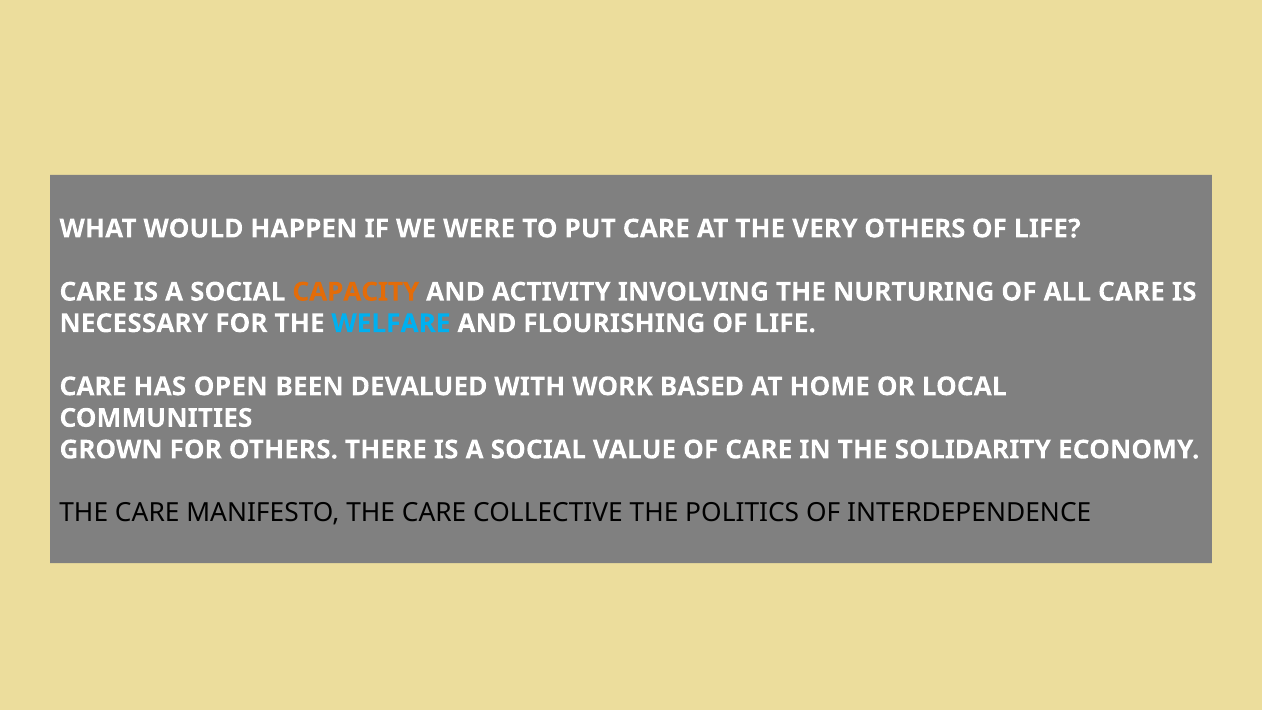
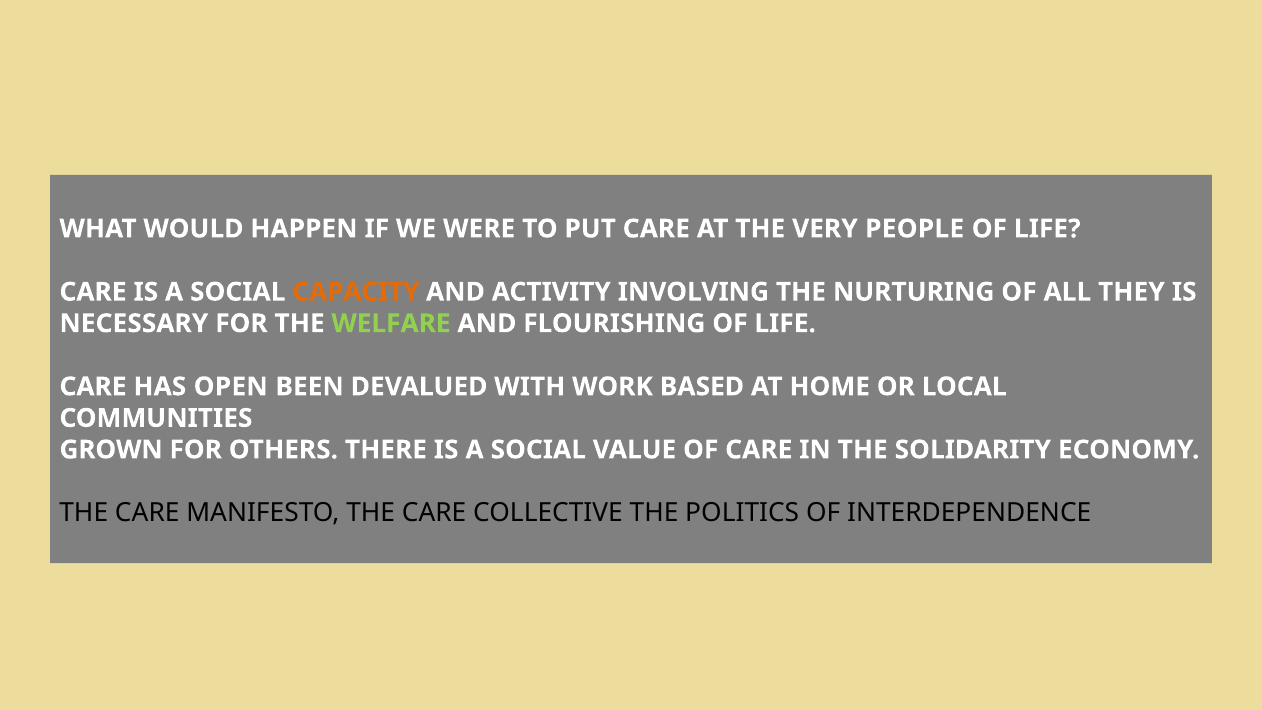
VERY OTHERS: OTHERS -> PEOPLE
ALL CARE: CARE -> THEY
WELFARE colour: light blue -> light green
